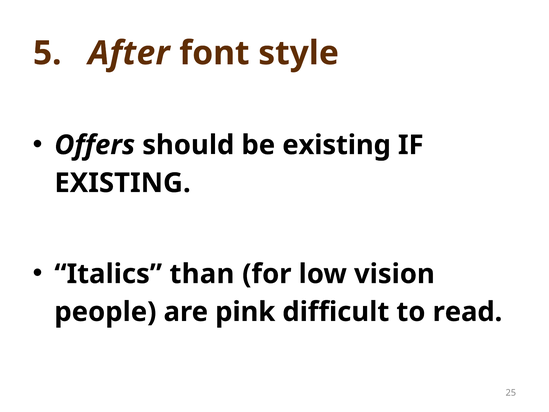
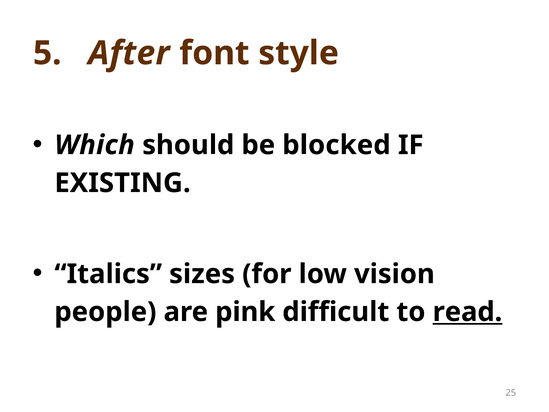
Offers: Offers -> Which
be existing: existing -> blocked
than: than -> sizes
read underline: none -> present
